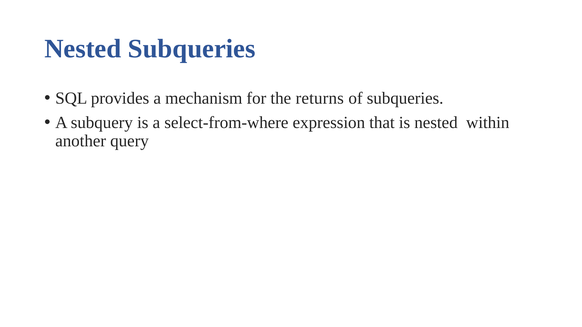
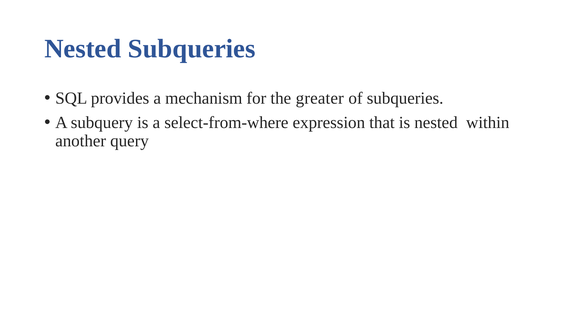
returns: returns -> greater
